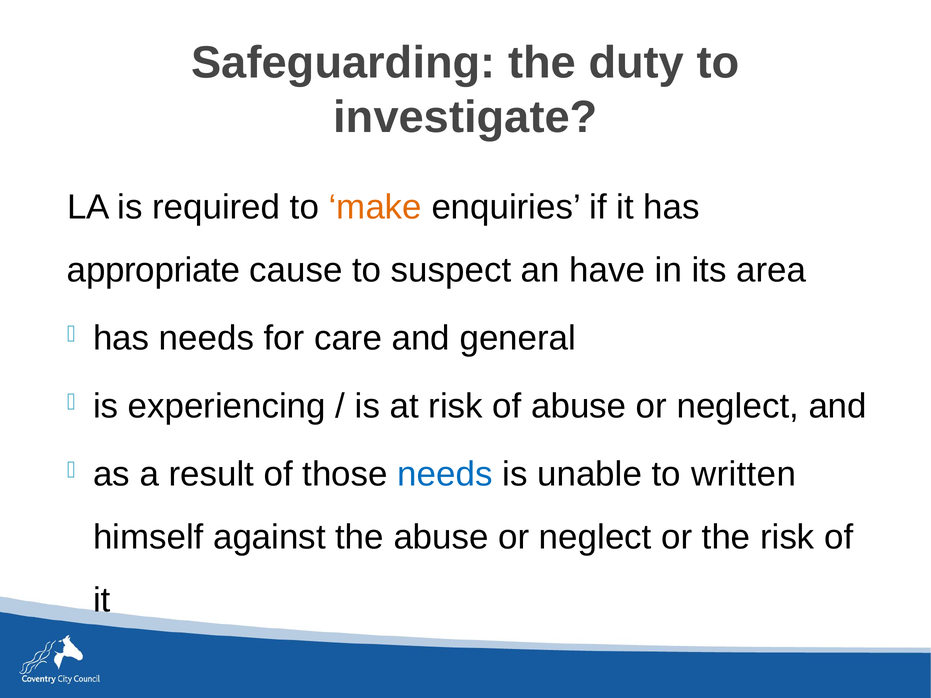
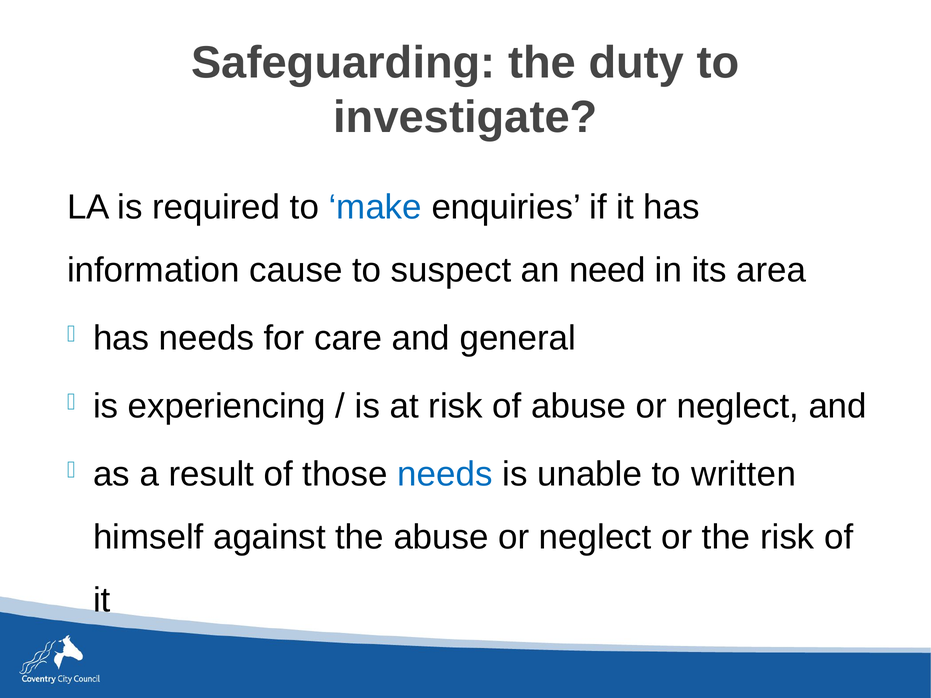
make colour: orange -> blue
appropriate: appropriate -> information
have: have -> need
